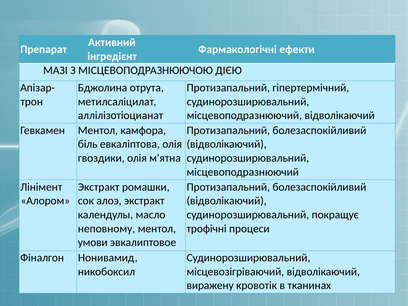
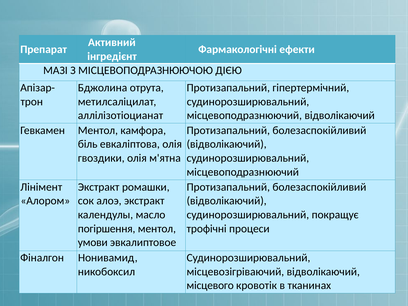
неповному: неповному -> погіршення
виражену: виражену -> місцевого
